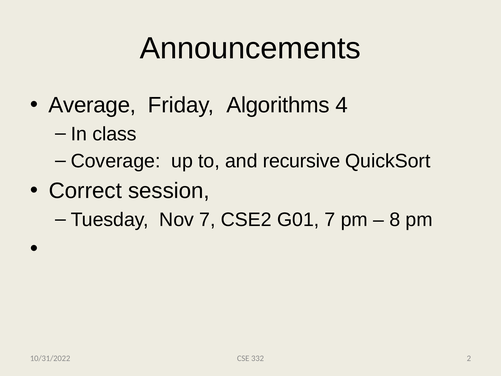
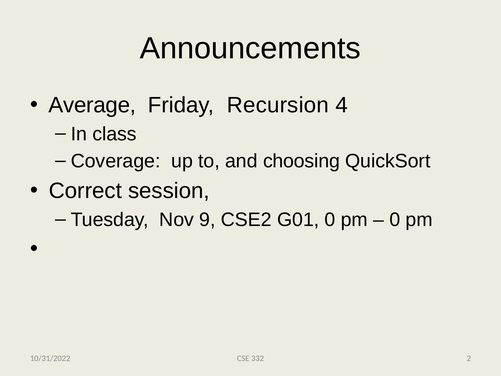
Algorithms: Algorithms -> Recursion
recursive: recursive -> choosing
Nov 7: 7 -> 9
G01 7: 7 -> 0
8 at (395, 220): 8 -> 0
